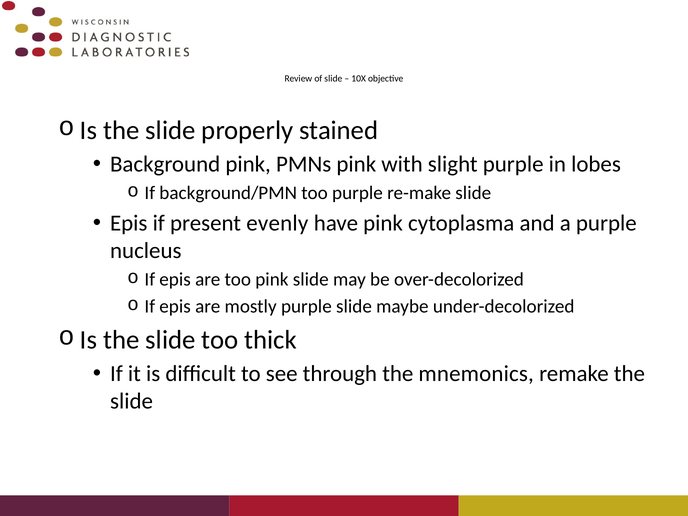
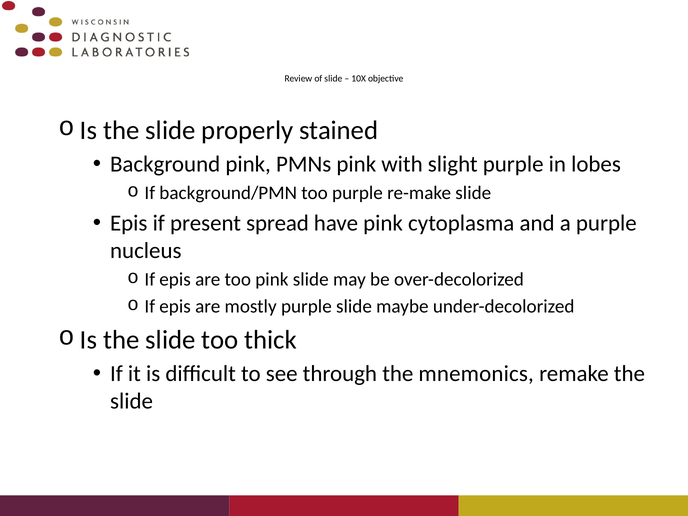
evenly: evenly -> spread
